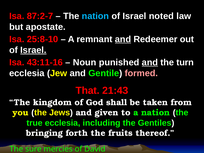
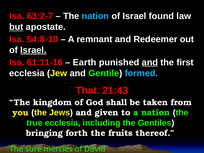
87:2-7: 87:2-7 -> 63:2-7
noted: noted -> found
but underline: none -> present
25:8-10: 25:8-10 -> 54:8-10
and at (123, 39) underline: present -> none
43:11-16: 43:11-16 -> 61:11-16
Noun: Noun -> Earth
turn: turn -> first
formed colour: pink -> light blue
